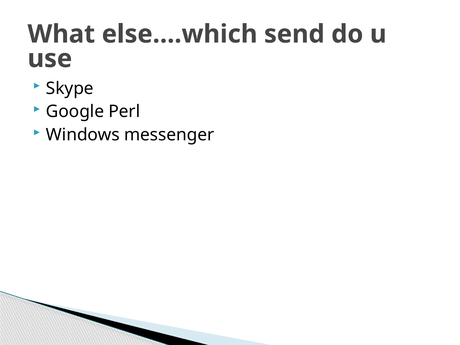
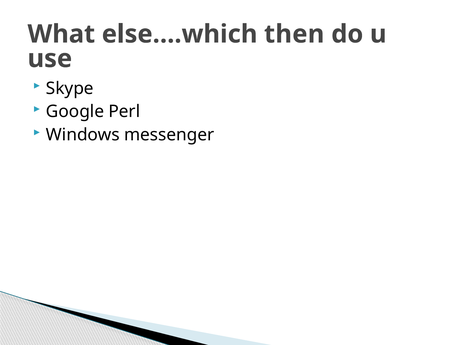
send: send -> then
